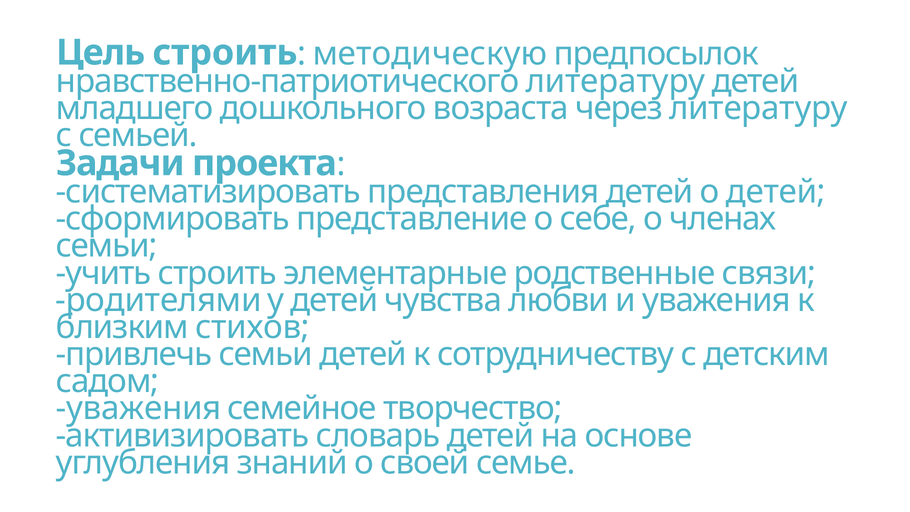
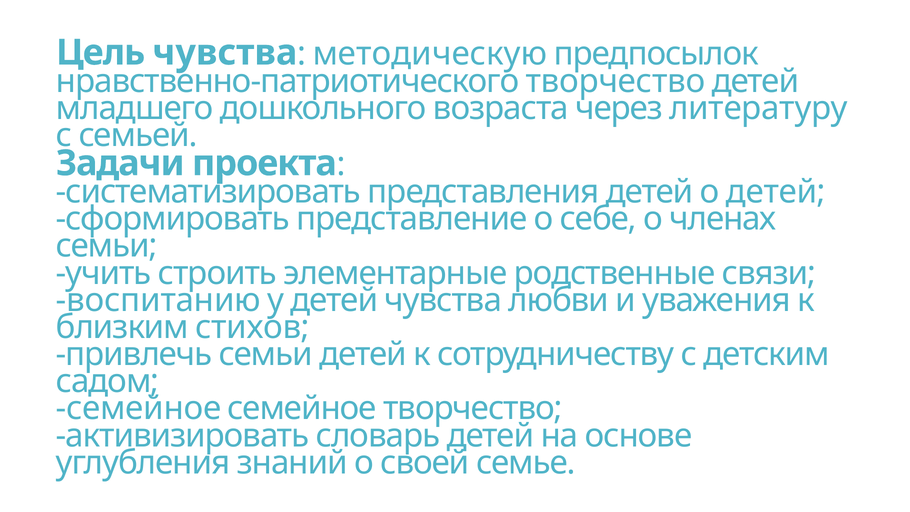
Цель строить: строить -> чувства
нравственно-патриотического литературу: литературу -> творчество
родителями: родителями -> воспитанию
уважения at (139, 408): уважения -> семейное
